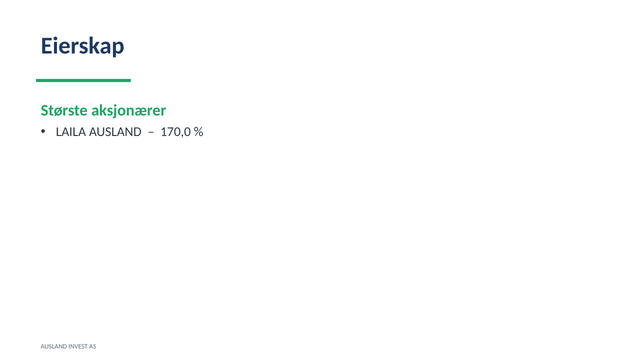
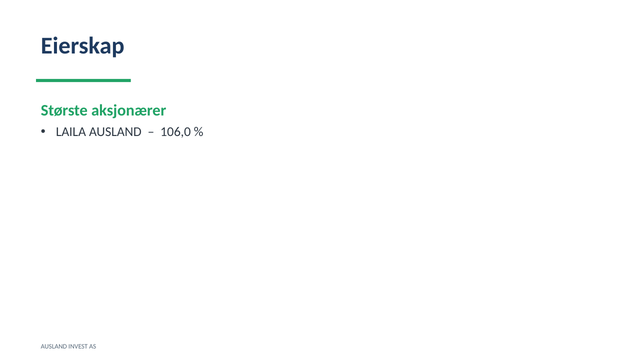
170,0: 170,0 -> 106,0
